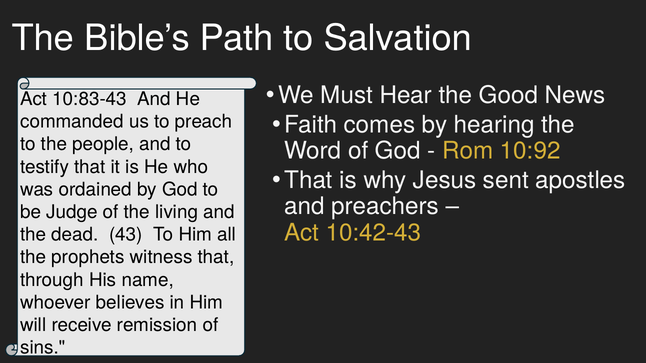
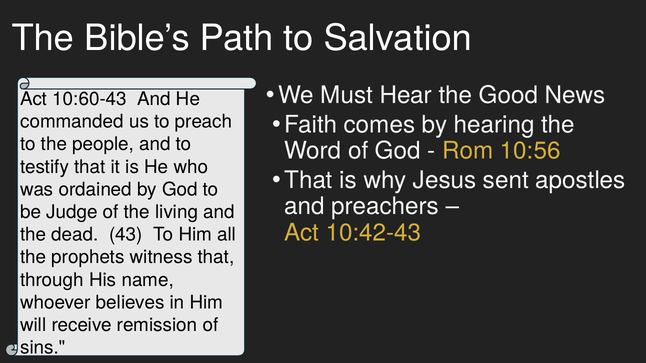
10:83-43: 10:83-43 -> 10:60-43
10:92: 10:92 -> 10:56
